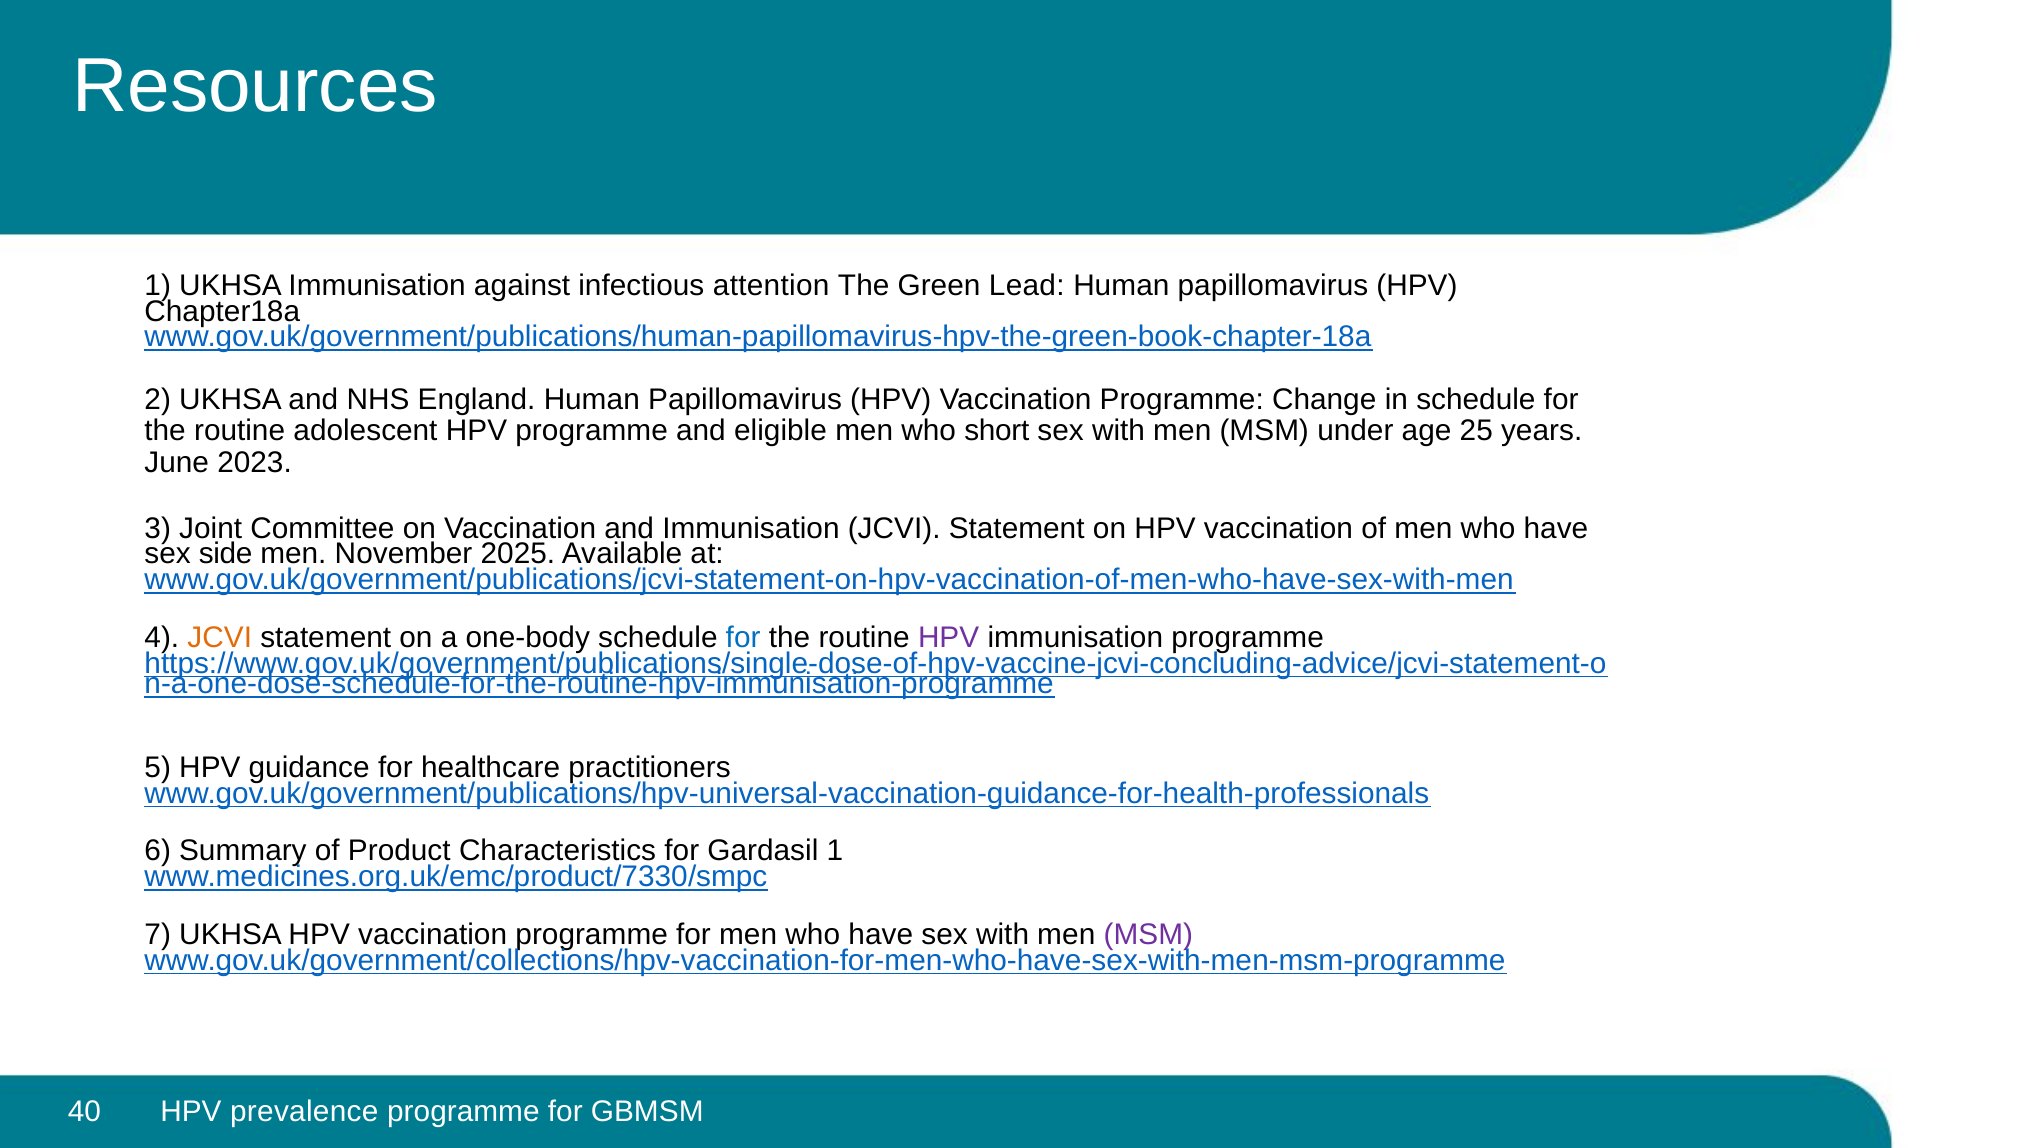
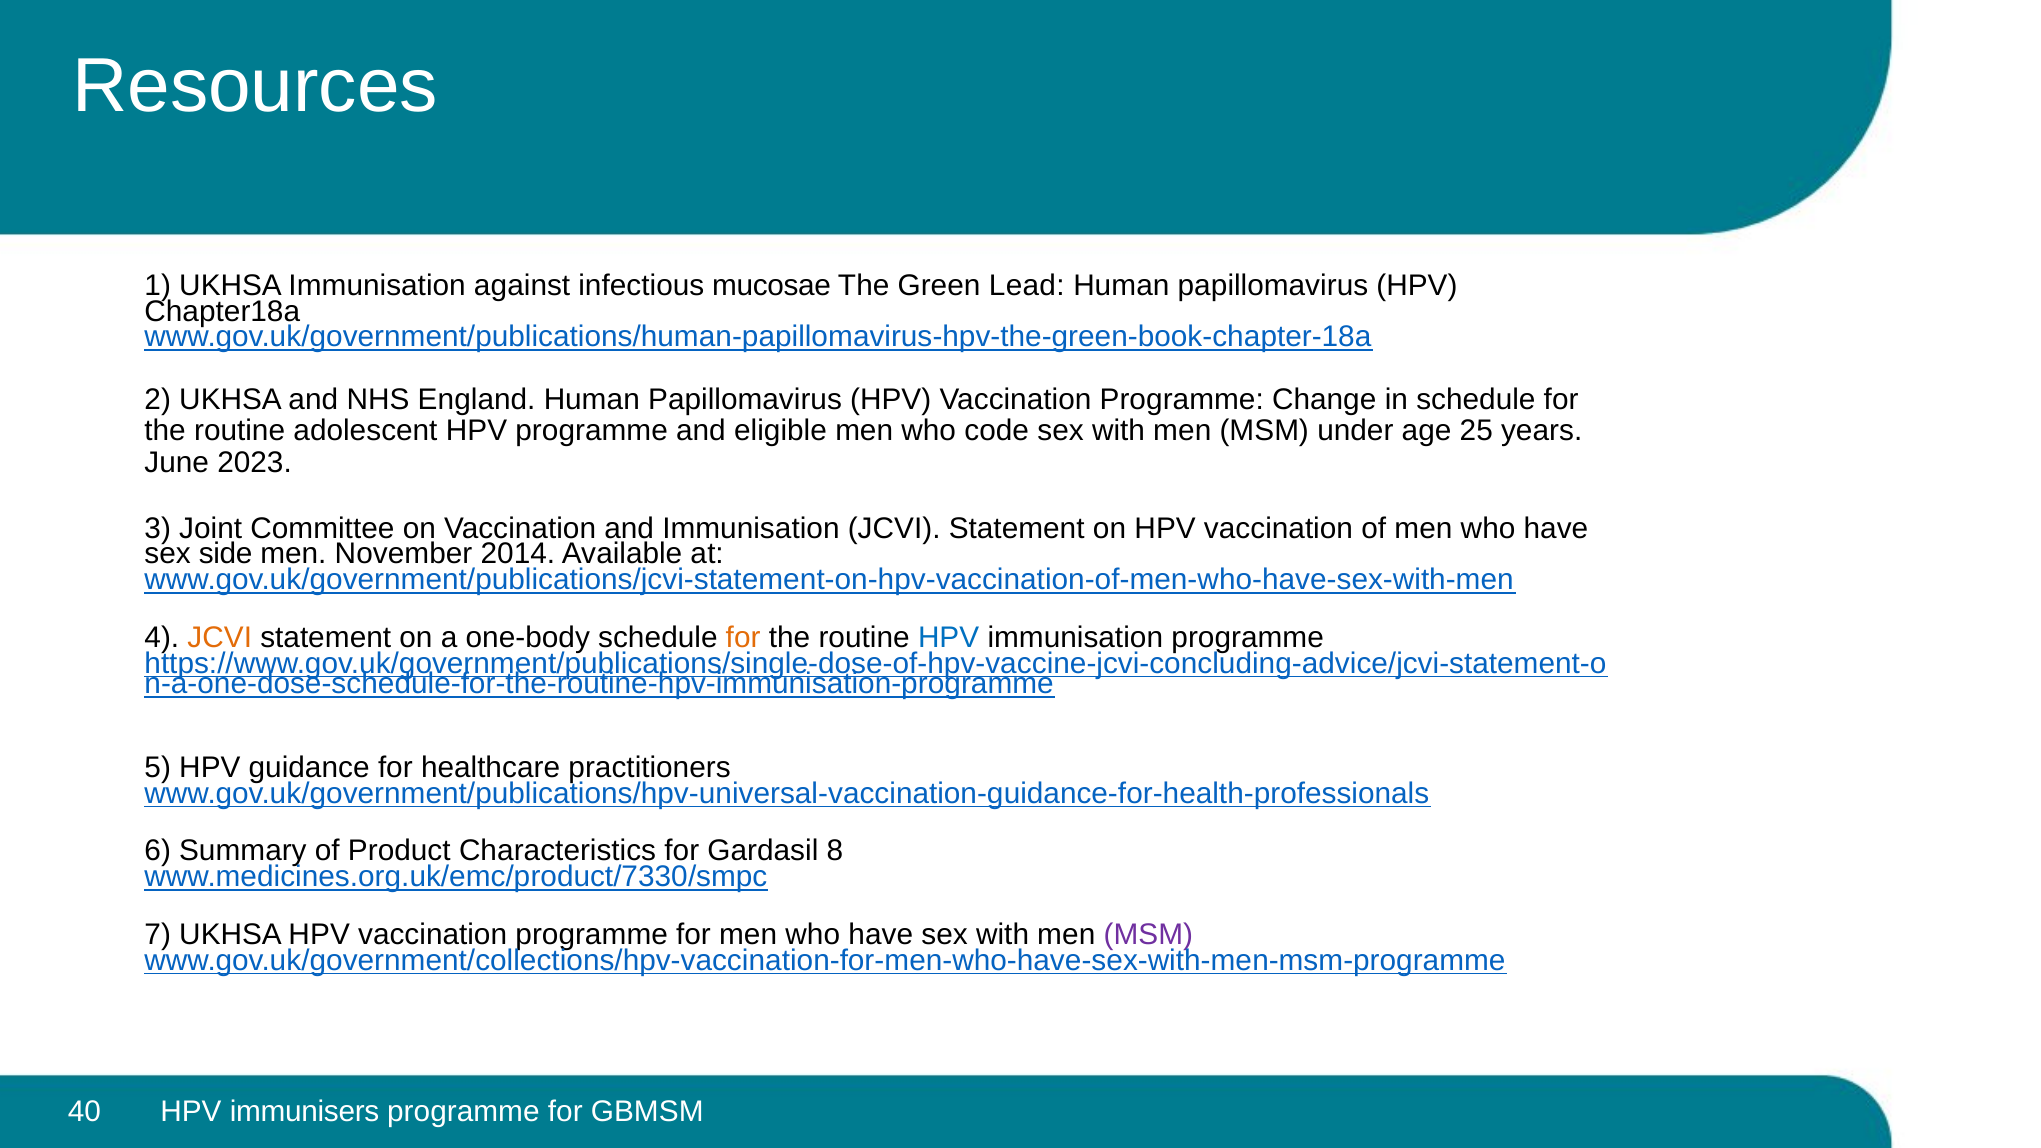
attention: attention -> mucosae
short: short -> code
2025: 2025 -> 2014
for at (743, 638) colour: blue -> orange
HPV at (949, 638) colour: purple -> blue
Gardasil 1: 1 -> 8
prevalence: prevalence -> immunisers
